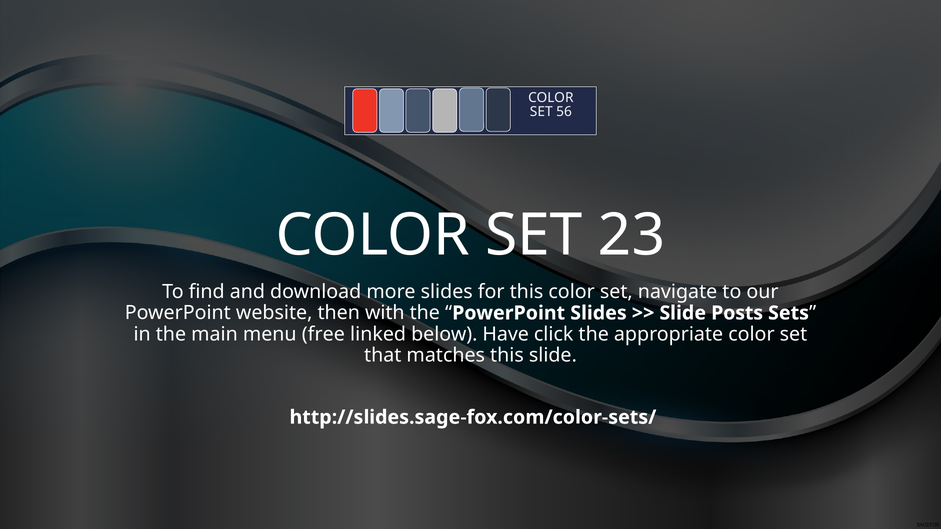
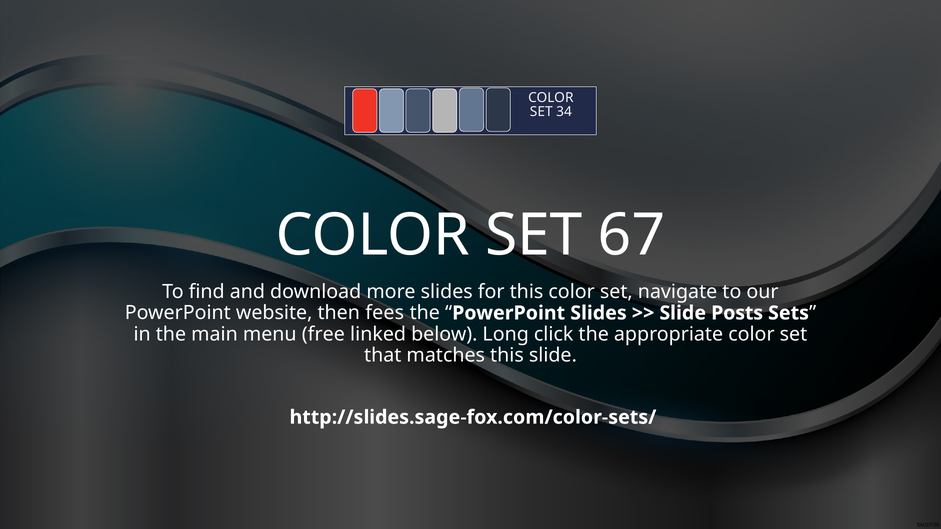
56: 56 -> 34
23: 23 -> 67
with: with -> fees
Have: Have -> Long
